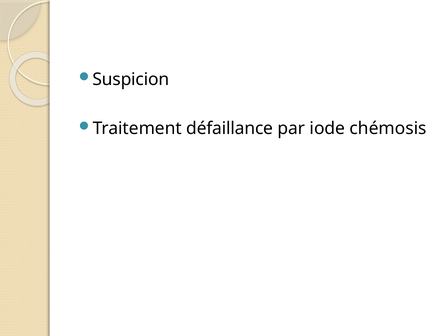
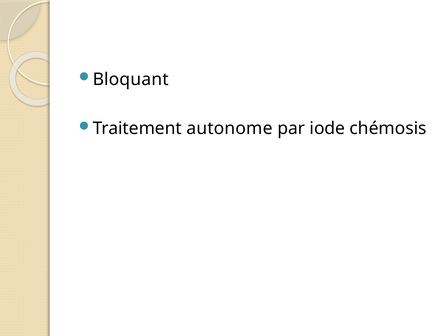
Suspicion: Suspicion -> Bloquant
défaillance: défaillance -> autonome
